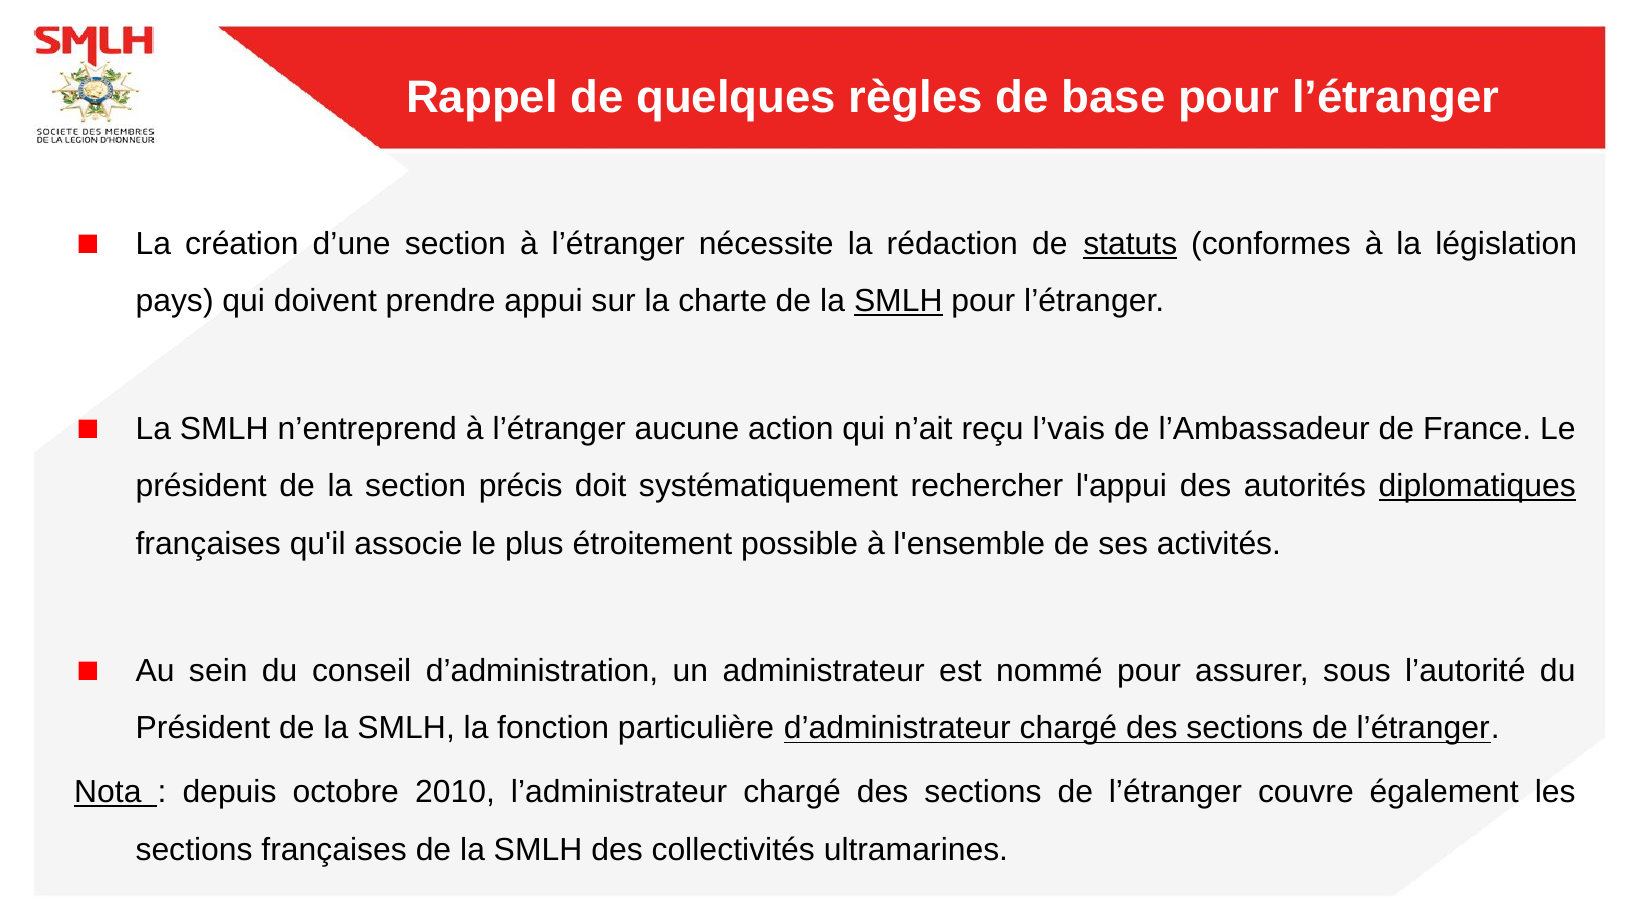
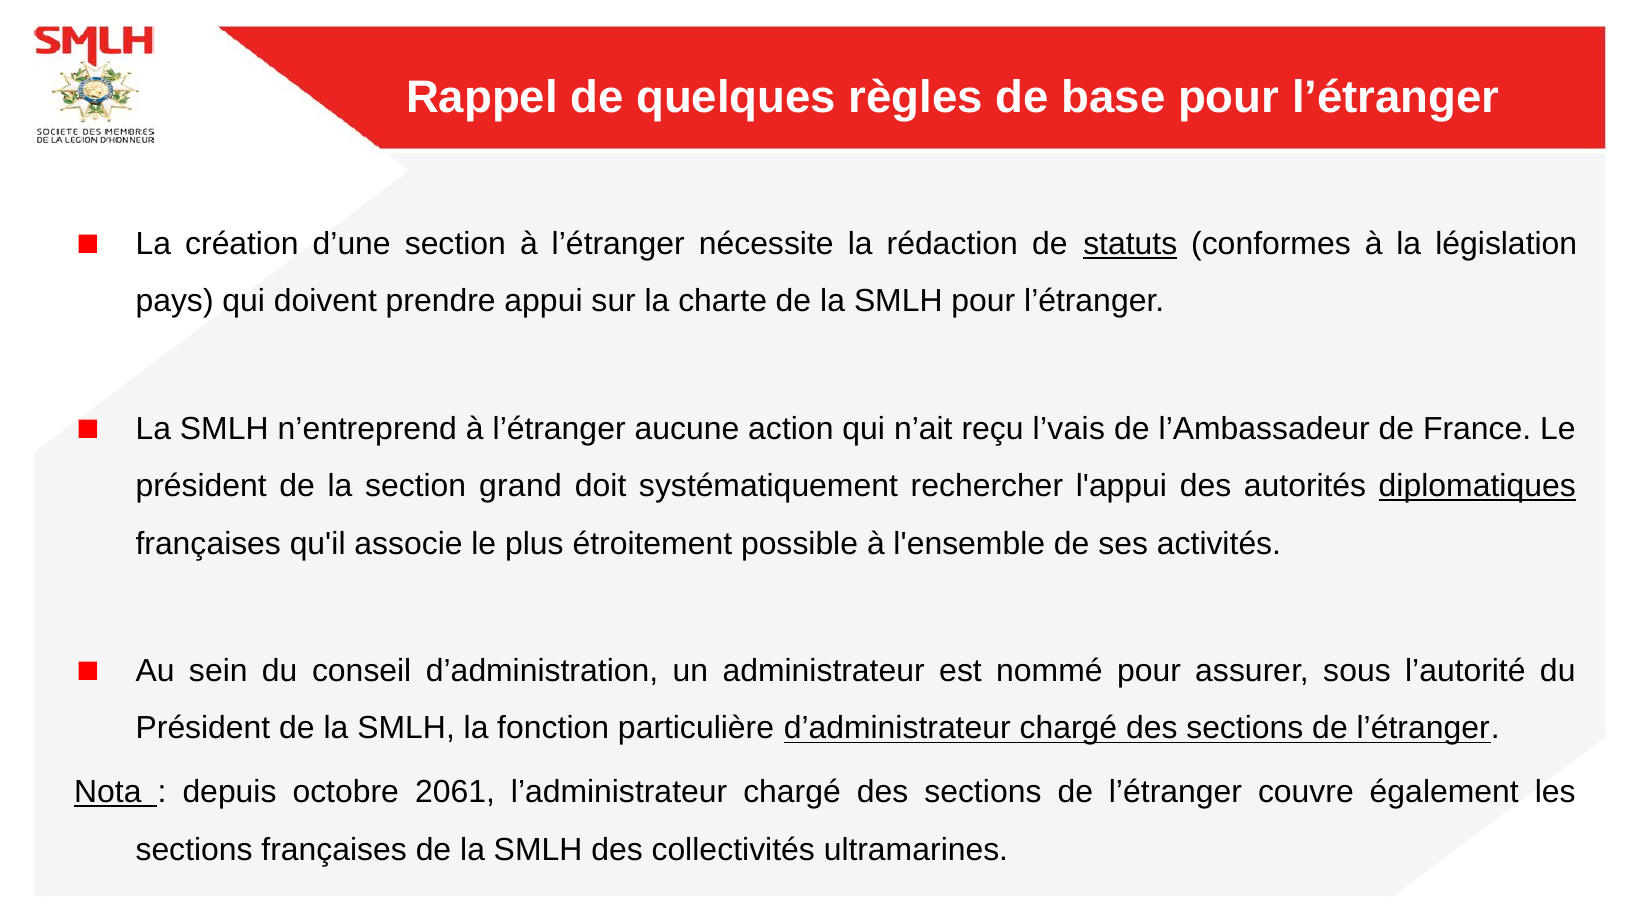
SMLH at (898, 301) underline: present -> none
précis: précis -> grand
2010: 2010 -> 2061
